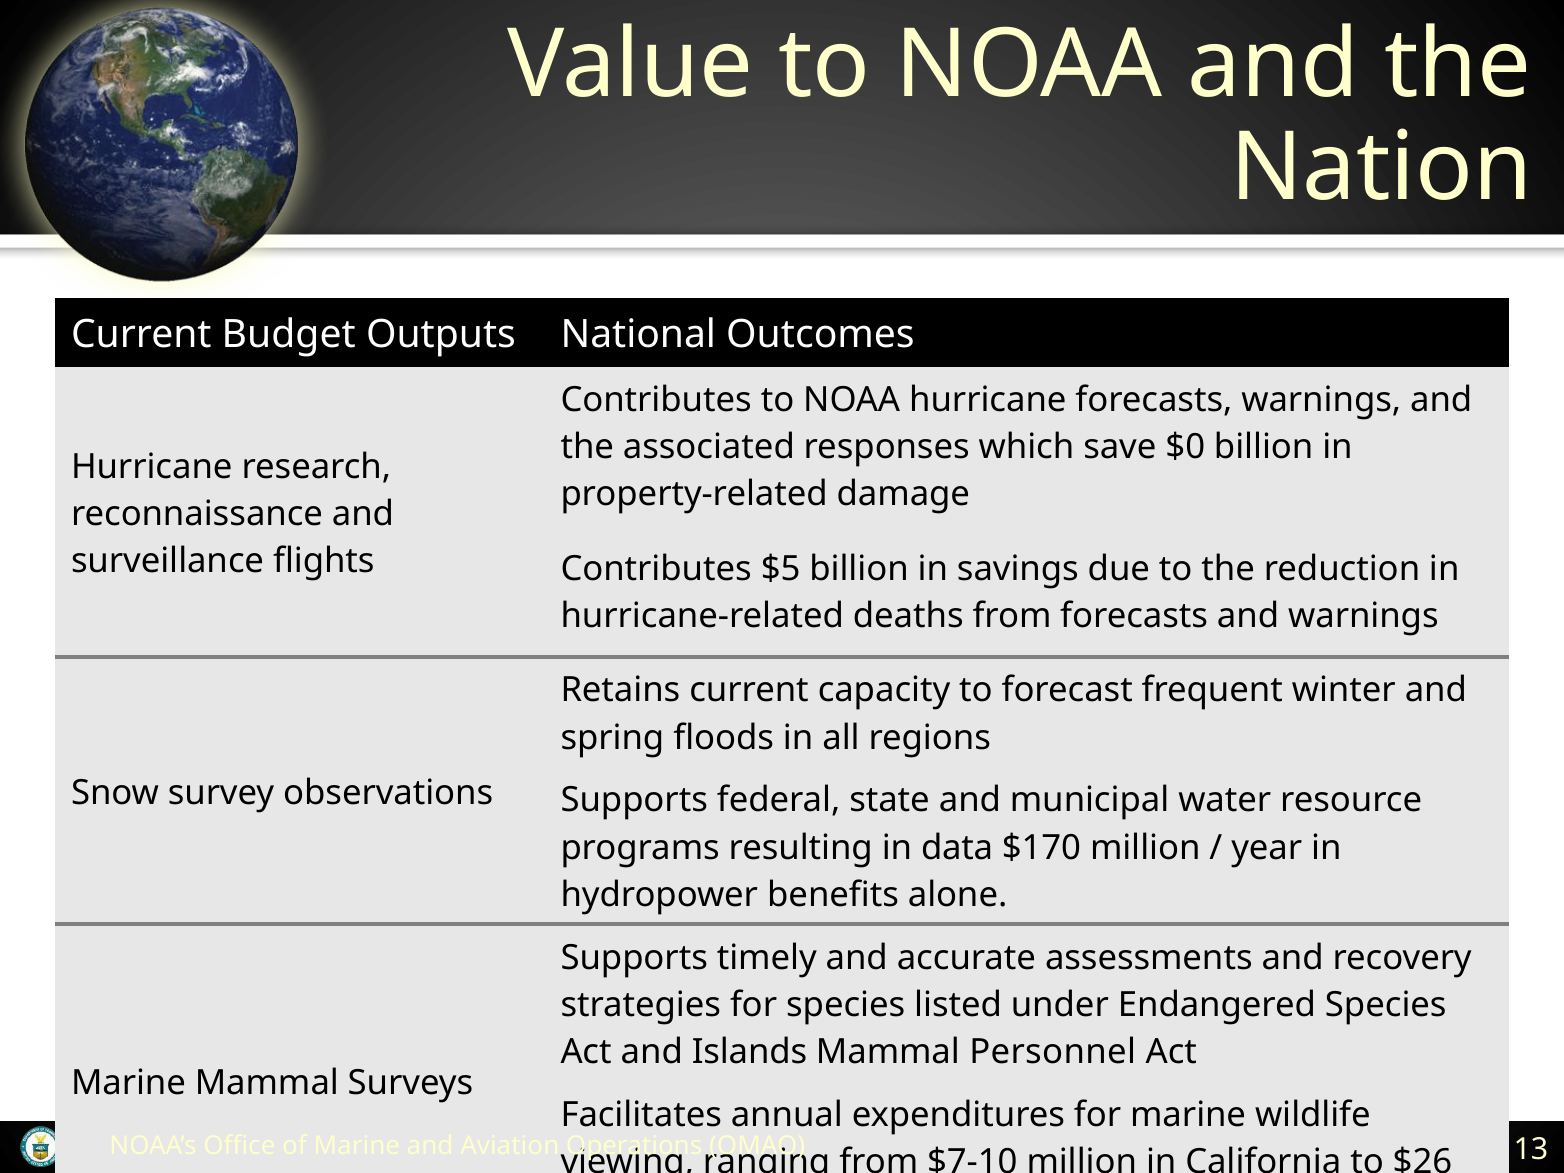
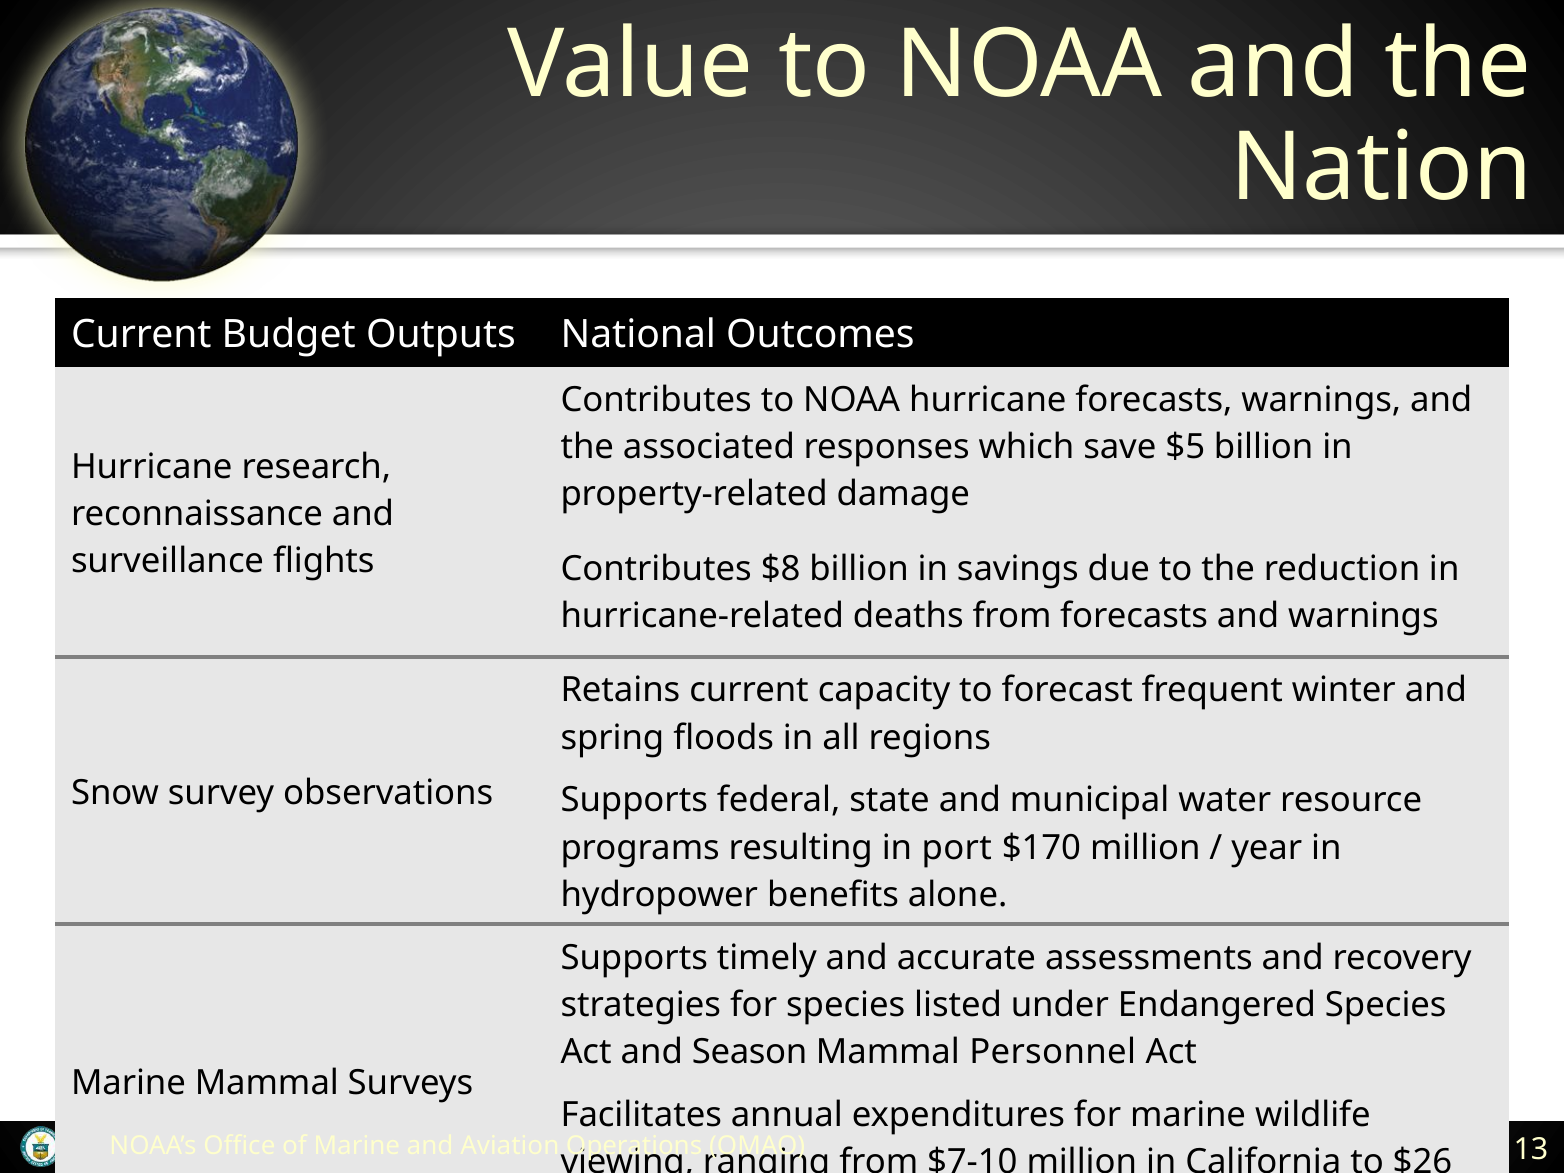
$0: $0 -> $5
$5: $5 -> $8
data: data -> port
Islands: Islands -> Season
